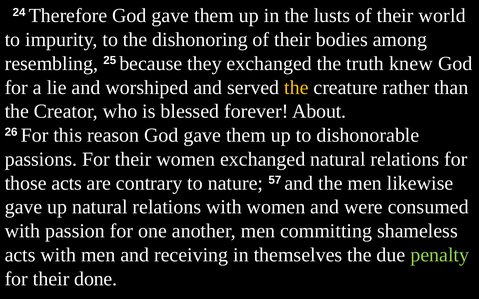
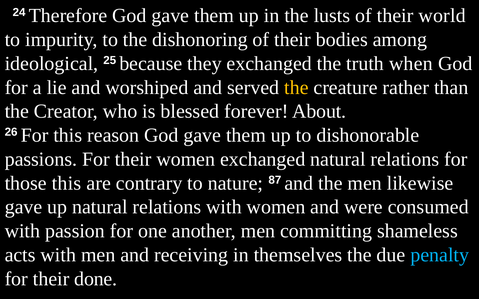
resembling: resembling -> ideological
knew: knew -> when
those acts: acts -> this
57: 57 -> 87
penalty colour: light green -> light blue
